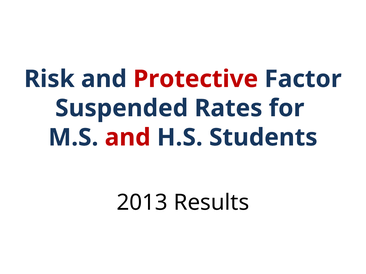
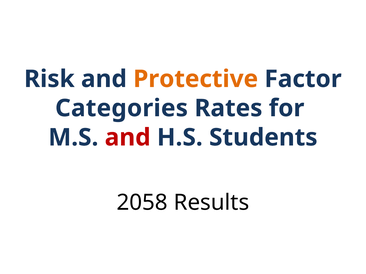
Protective colour: red -> orange
Suspended: Suspended -> Categories
2013: 2013 -> 2058
